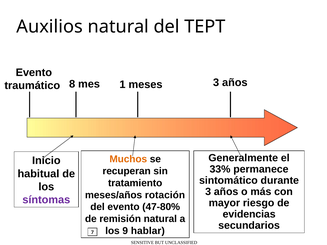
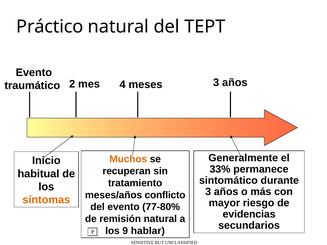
Auxilios: Auxilios -> Práctico
8: 8 -> 2
1: 1 -> 4
rotación: rotación -> conflicto
síntomas colour: purple -> orange
47-80%: 47-80% -> 77-80%
